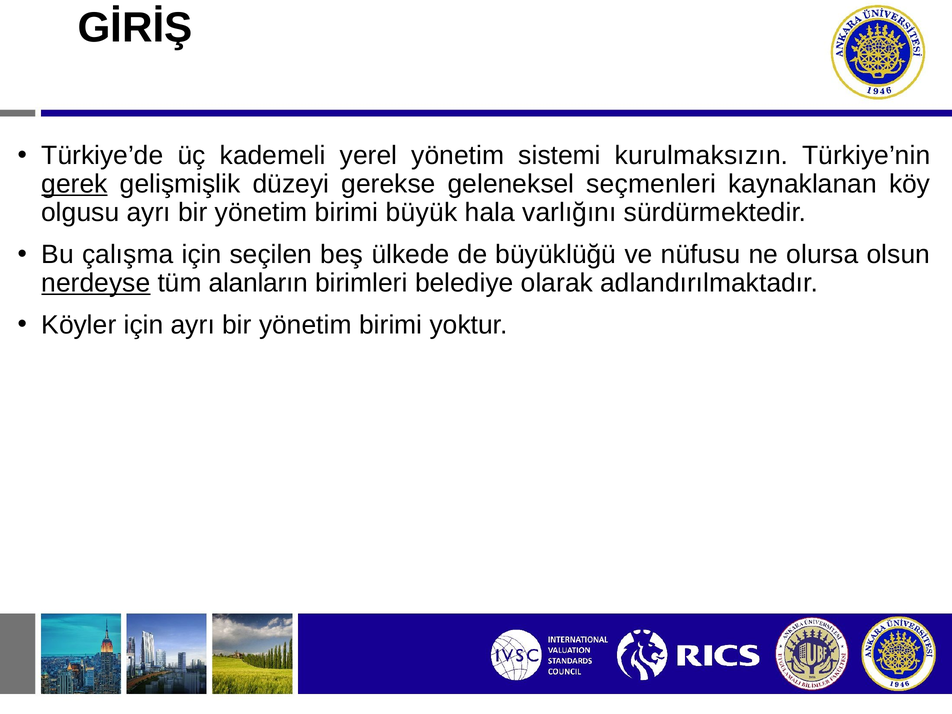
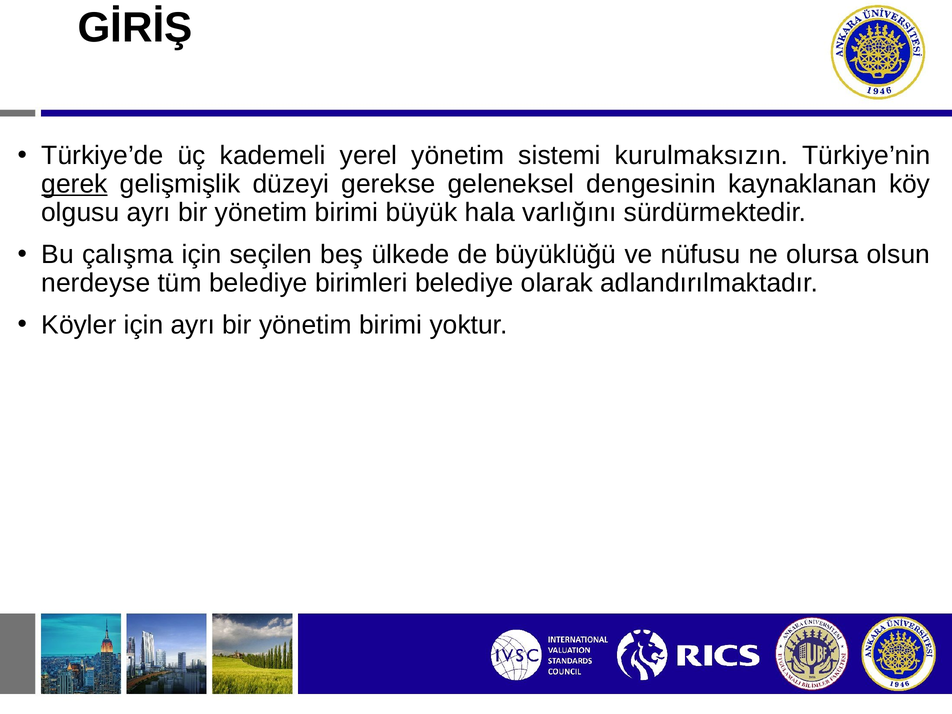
seçmenleri: seçmenleri -> dengesinin
nerdeyse underline: present -> none
tüm alanların: alanların -> belediye
